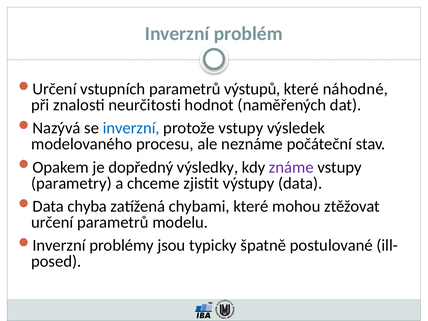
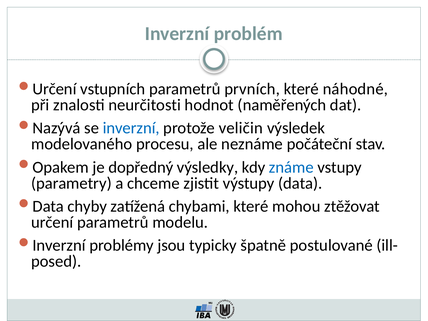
výstupů: výstupů -> prvních
protože vstupy: vstupy -> veličin
známe colour: purple -> blue
chyba: chyba -> chyby
